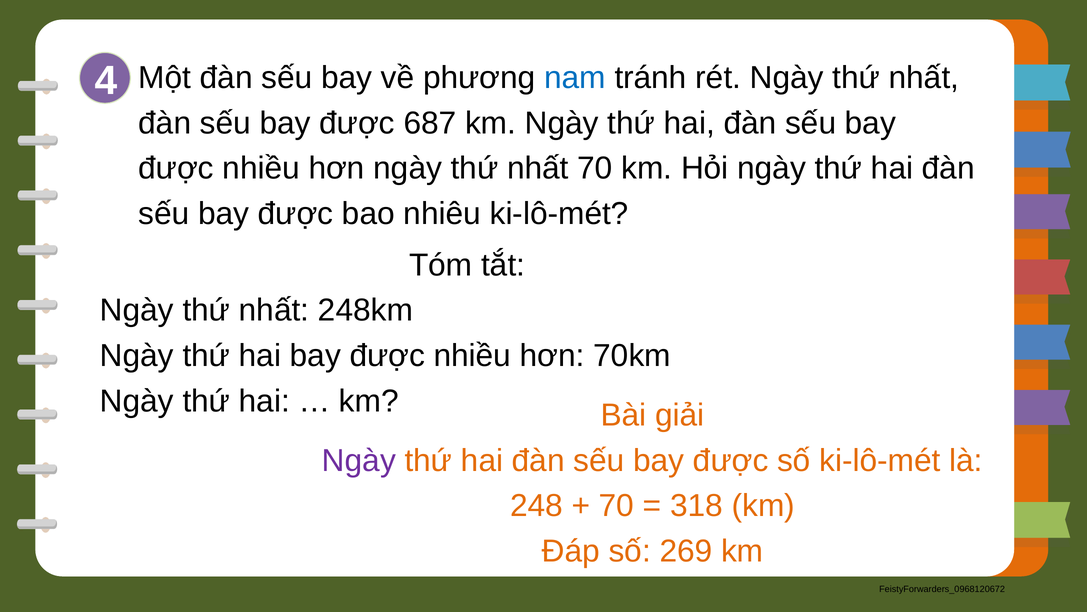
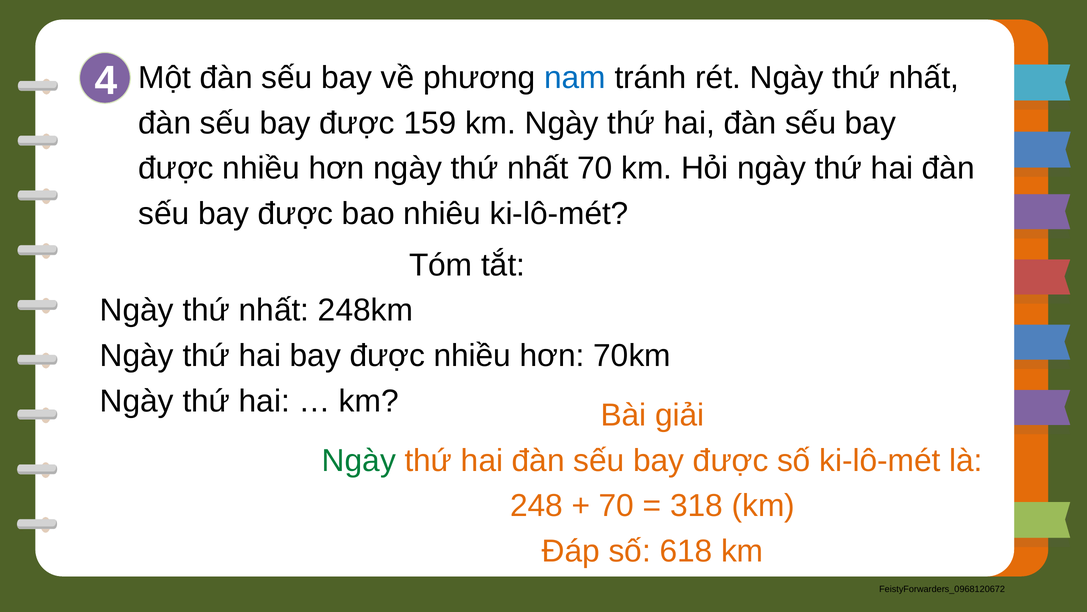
687: 687 -> 159
Ngày at (359, 460) colour: purple -> green
269: 269 -> 618
